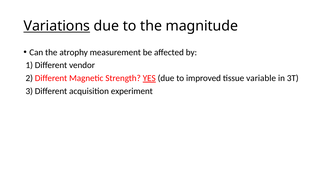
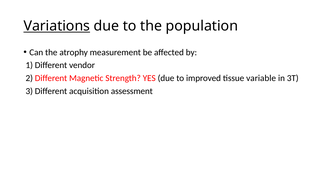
magnitude: magnitude -> population
YES underline: present -> none
experiment: experiment -> assessment
